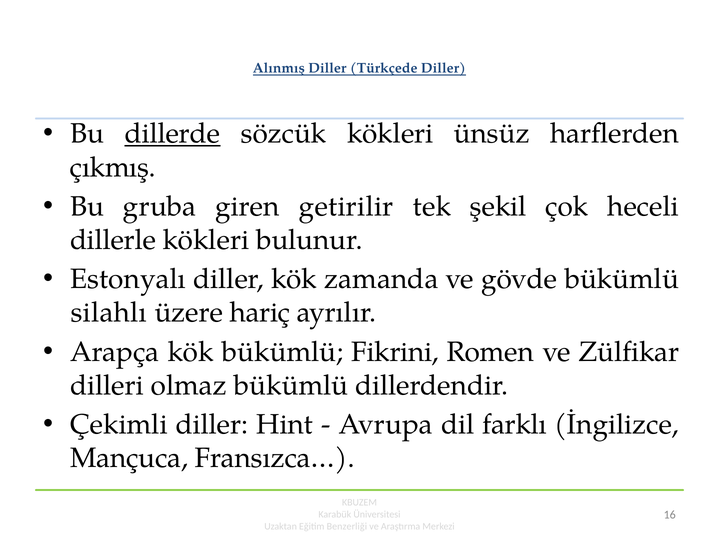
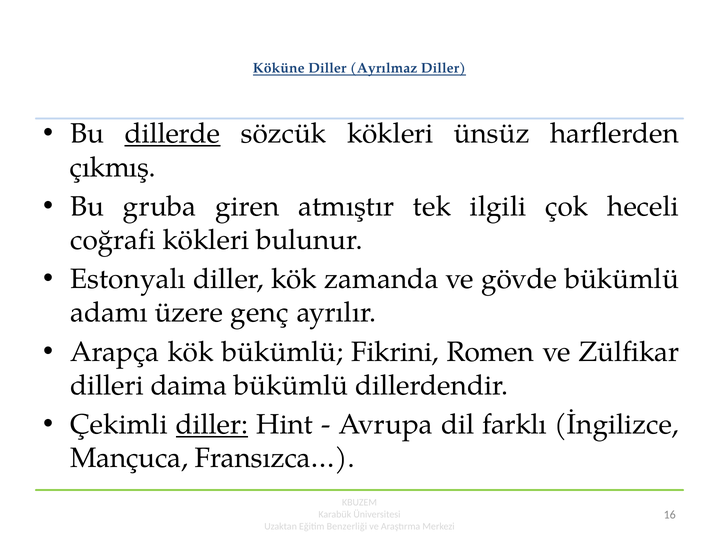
Alınmış: Alınmış -> Köküne
Türkçede: Türkçede -> Ayrılmaz
getirilir: getirilir -> atmıştır
şekil: şekil -> ilgili
dillerle: dillerle -> coğrafi
silahlı: silahlı -> adamı
hariç: hariç -> genç
olmaz: olmaz -> daima
diller at (212, 425) underline: none -> present
